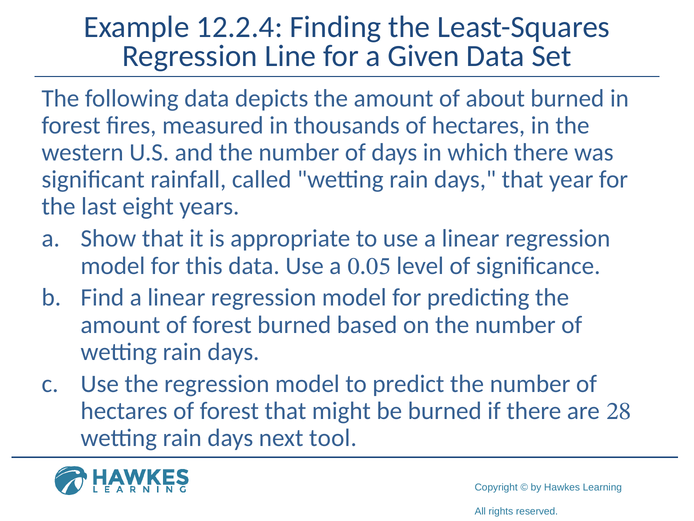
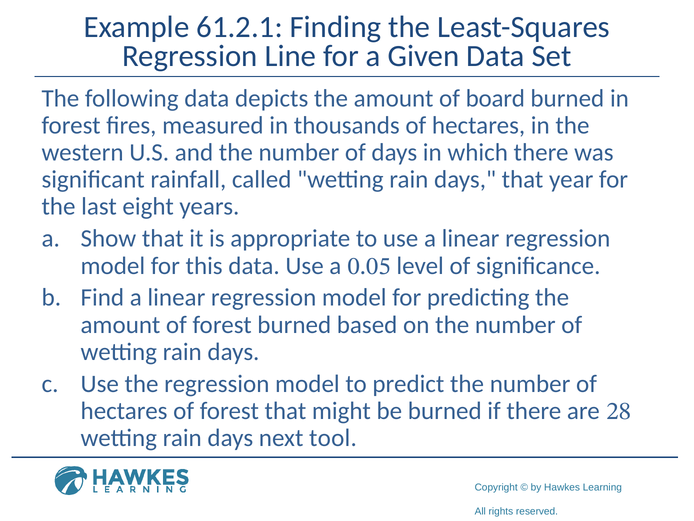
12.2.4: 12.2.4 -> 61.2.1
about: about -> board
